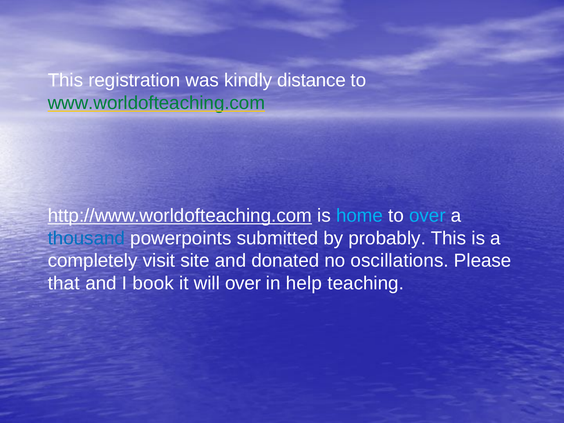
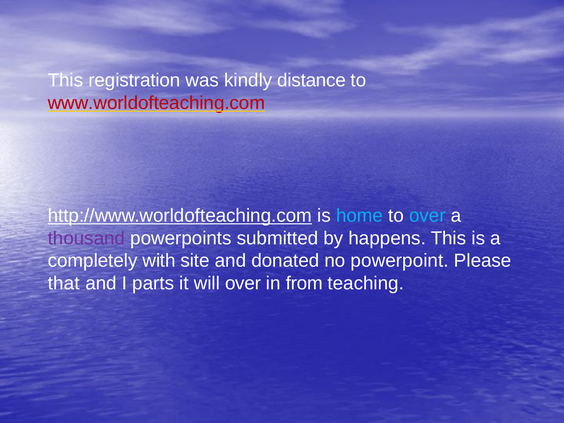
www.worldofteaching.com colour: green -> red
thousand colour: blue -> purple
probably: probably -> happens
visit: visit -> with
oscillations: oscillations -> powerpoint
book: book -> parts
help: help -> from
